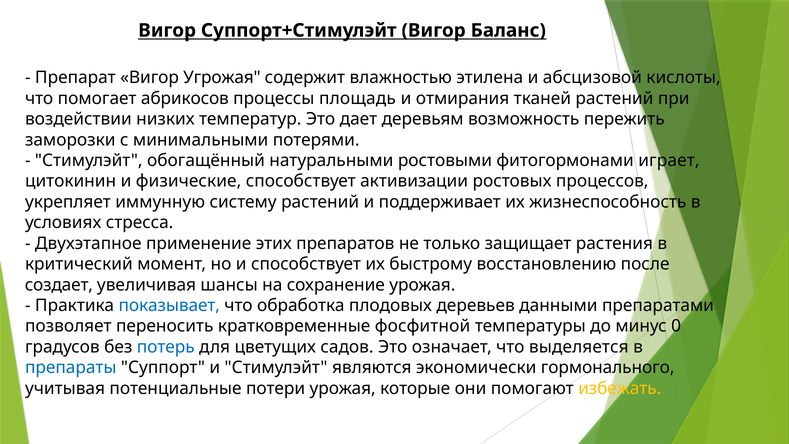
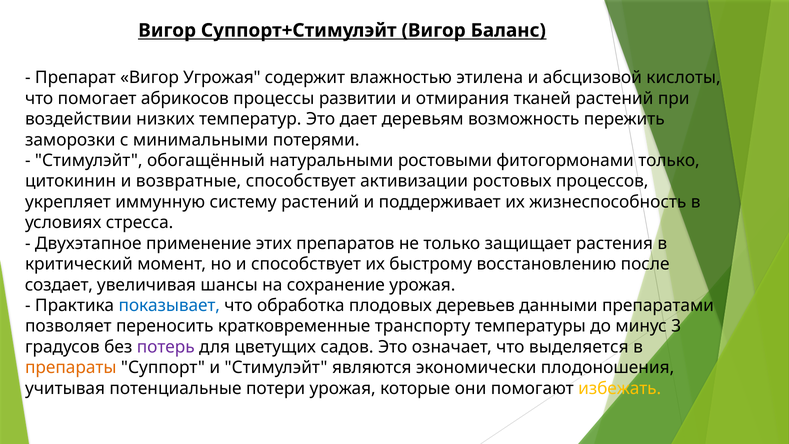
площадь: площадь -> развитии
фитогормонами играет: играет -> только
физические: физические -> возвратные
фосфитной: фосфитной -> транспорту
0: 0 -> 3
потерь colour: blue -> purple
препараты colour: blue -> orange
гормонального: гормонального -> плодоношения
